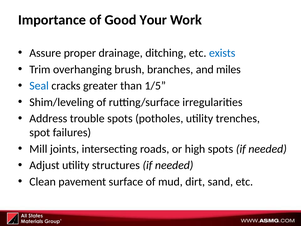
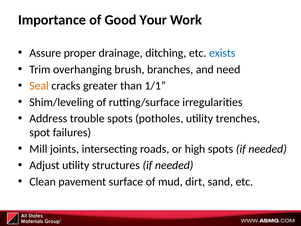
miles: miles -> need
Seal colour: blue -> orange
1/5: 1/5 -> 1/1
